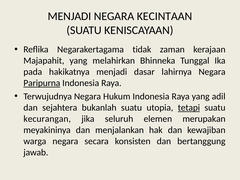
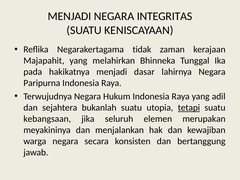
KECINTAAN: KECINTAAN -> INTEGRITAS
Paripurna underline: present -> none
kecurangan: kecurangan -> kebangsaan
